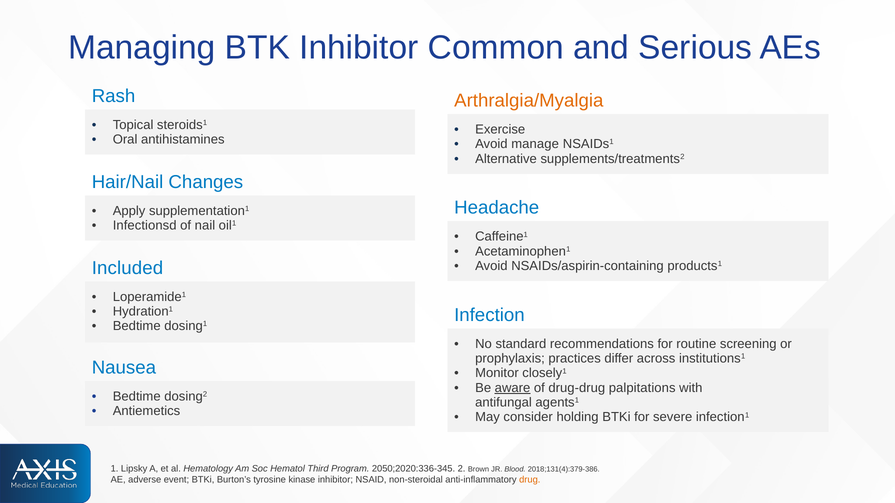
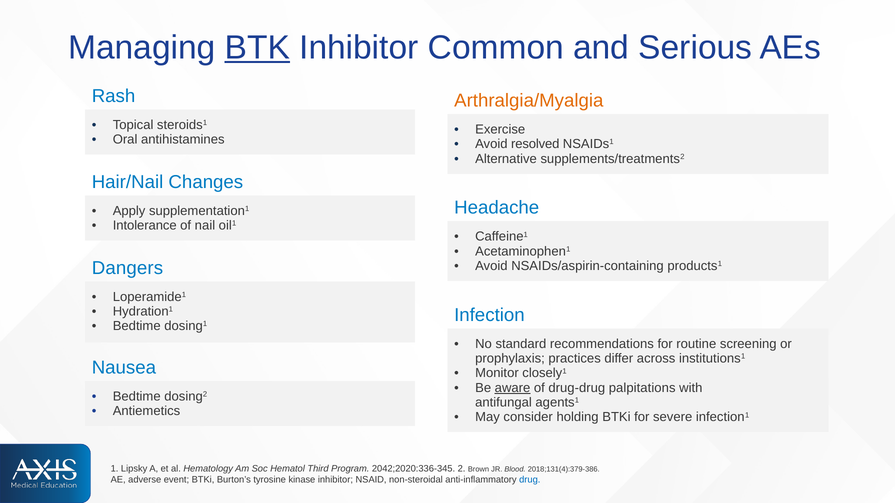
BTK underline: none -> present
manage: manage -> resolved
Infectionsd: Infectionsd -> Intolerance
Included: Included -> Dangers
2050;2020:336-345: 2050;2020:336-345 -> 2042;2020:336-345
drug colour: orange -> blue
